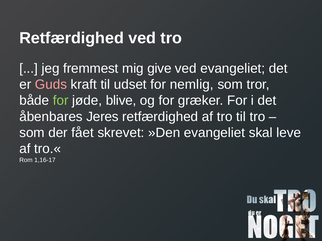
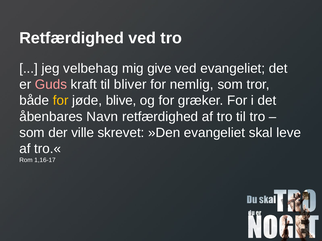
fremmest: fremmest -> velbehag
udset: udset -> bliver
for at (61, 101) colour: light green -> yellow
Jeres: Jeres -> Navn
fået: fået -> ville
